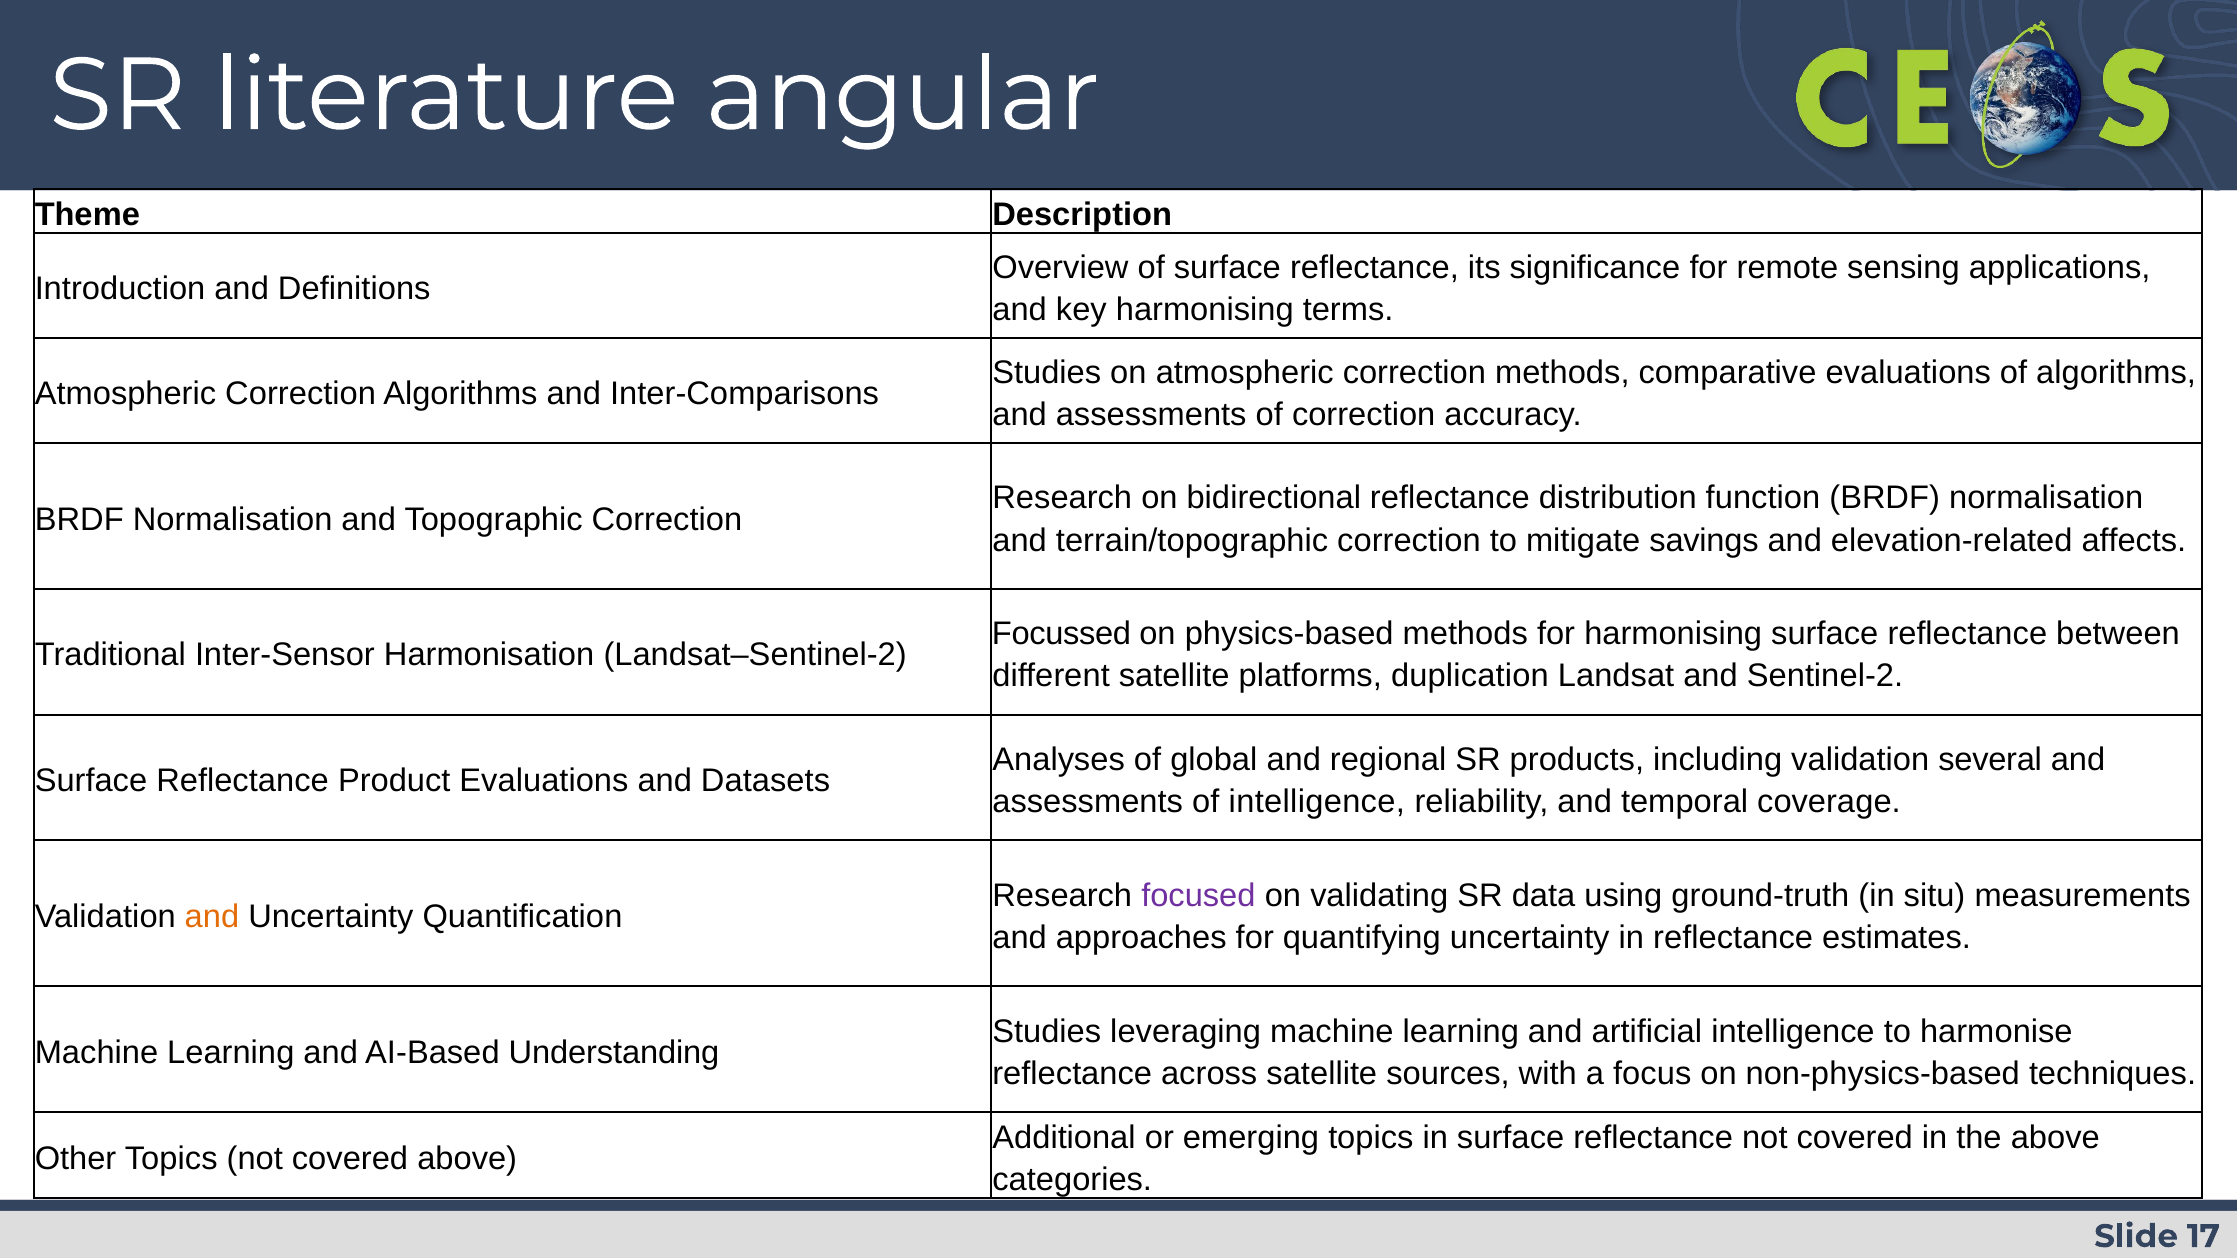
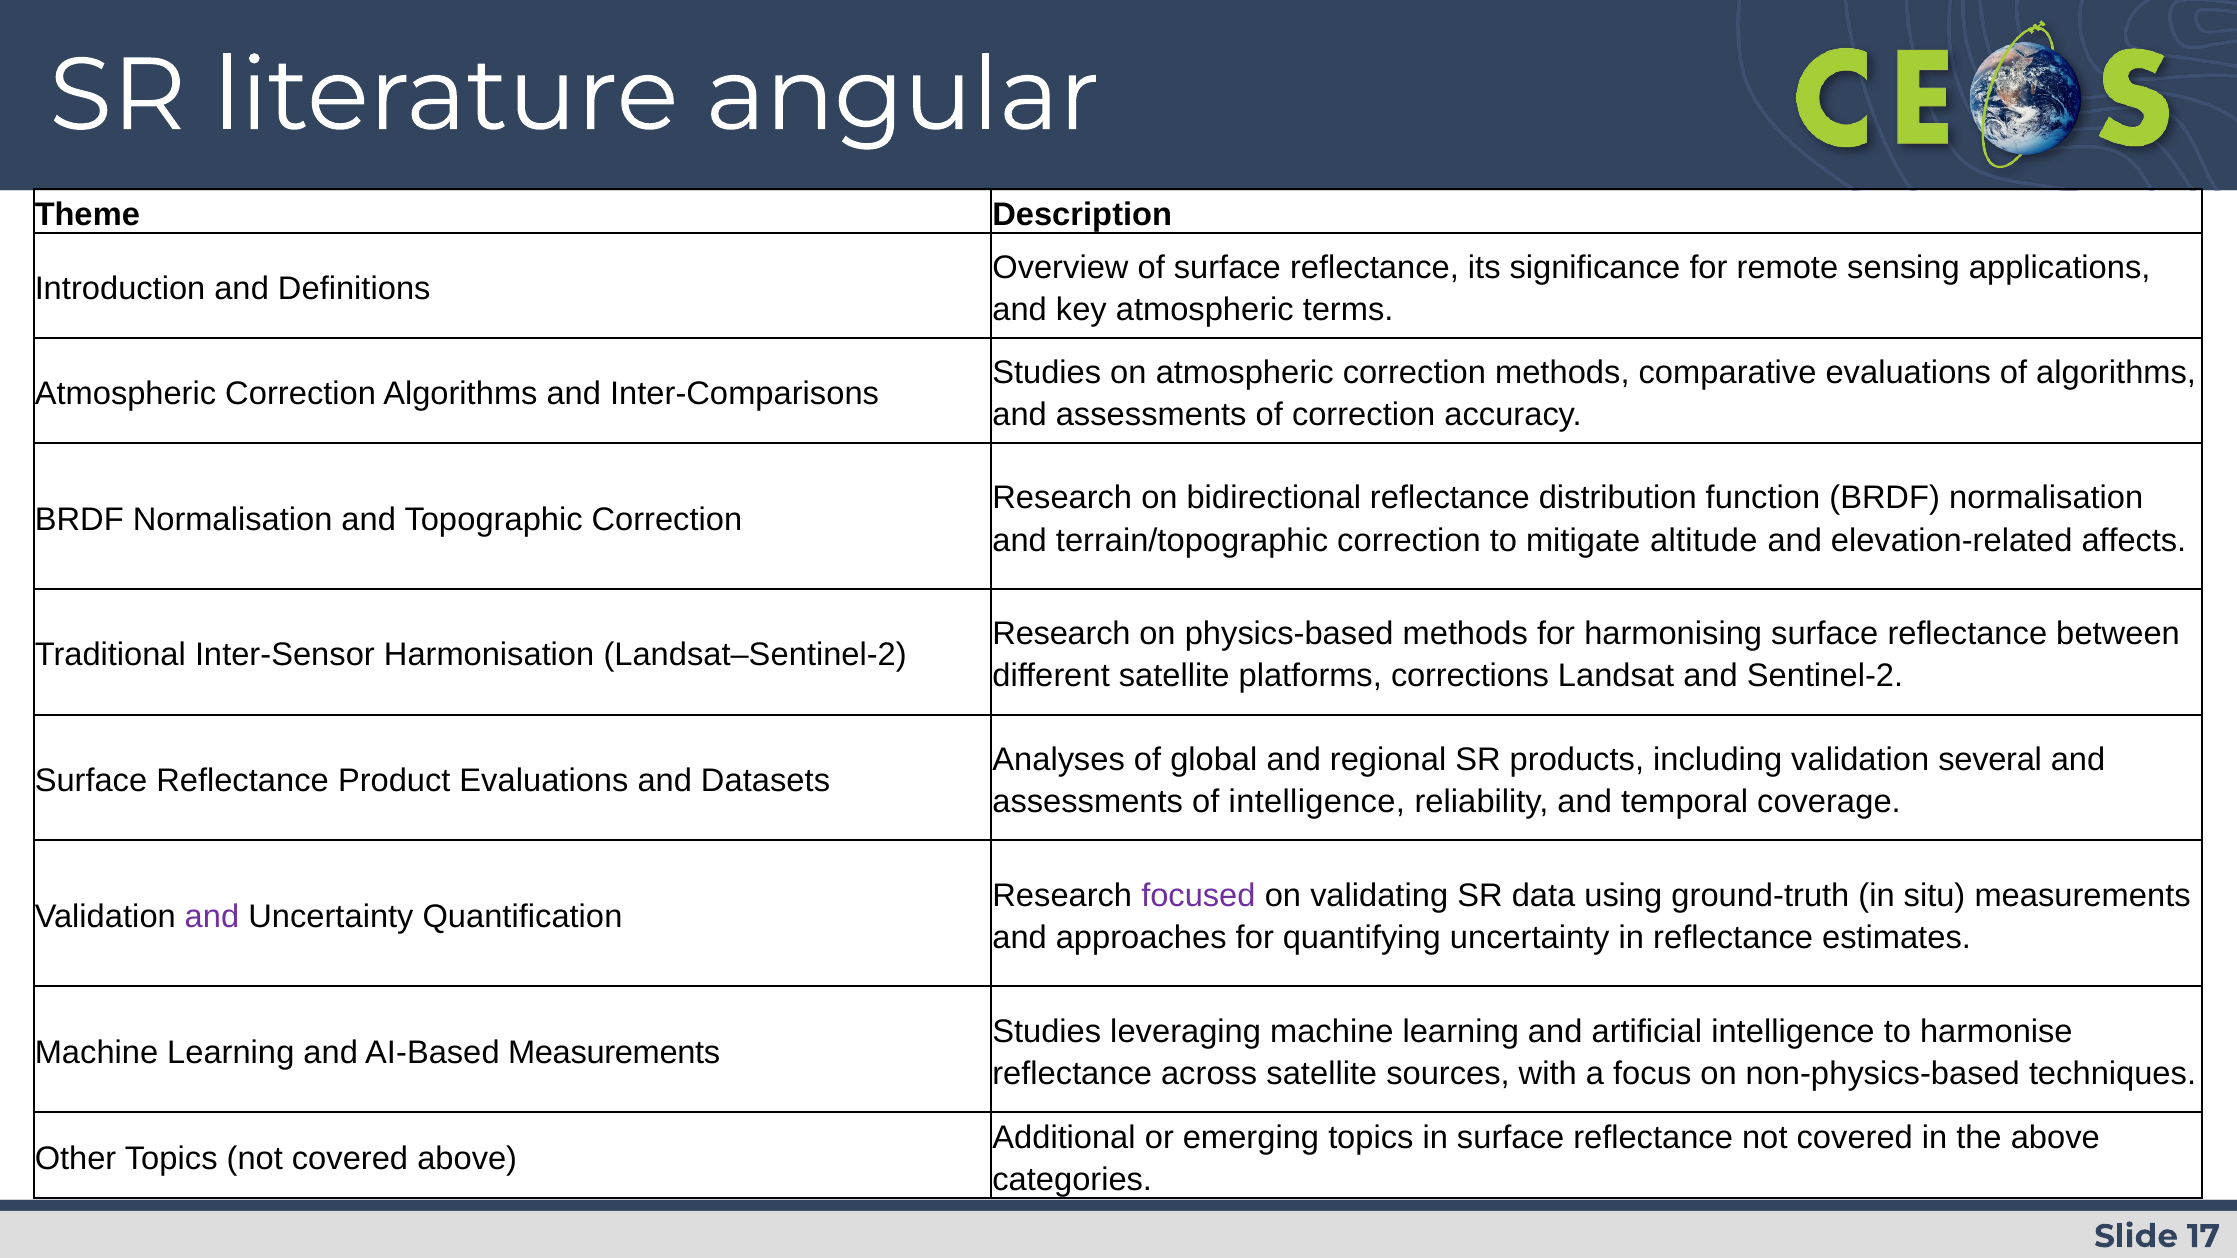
key harmonising: harmonising -> atmospheric
savings: savings -> altitude
Focussed at (1062, 634): Focussed -> Research
duplication: duplication -> corrections
and at (212, 917) colour: orange -> purple
AI-Based Understanding: Understanding -> Measurements
